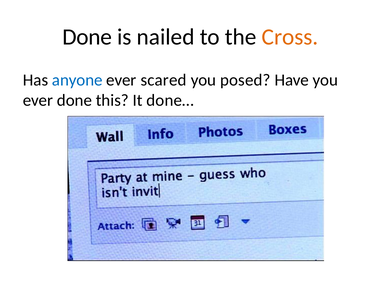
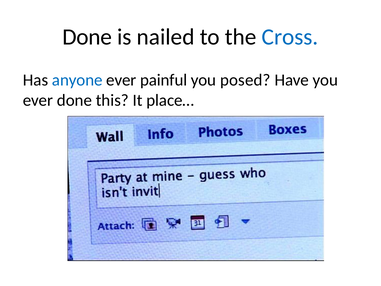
Cross colour: orange -> blue
scared: scared -> painful
done…: done… -> place…
